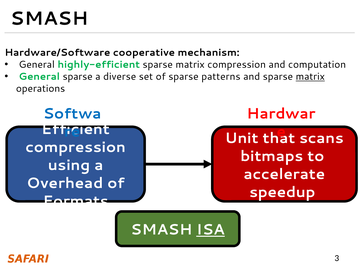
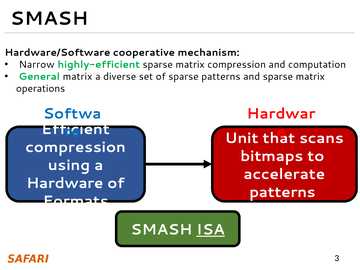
General at (37, 65): General -> Narrow
General sparse: sparse -> matrix
matrix at (310, 77) underline: present -> none
Overhead: Overhead -> Hardware
speedup at (282, 192): speedup -> patterns
